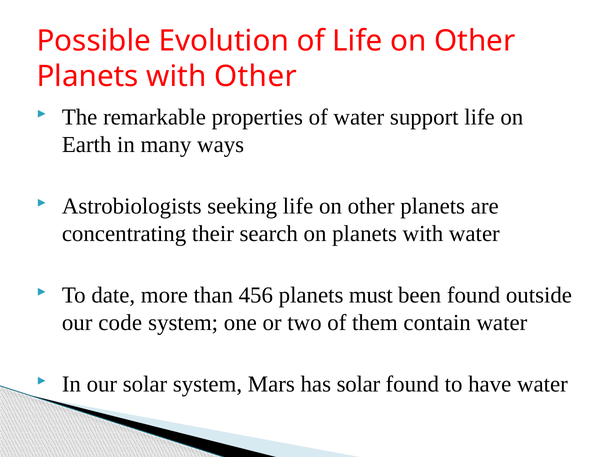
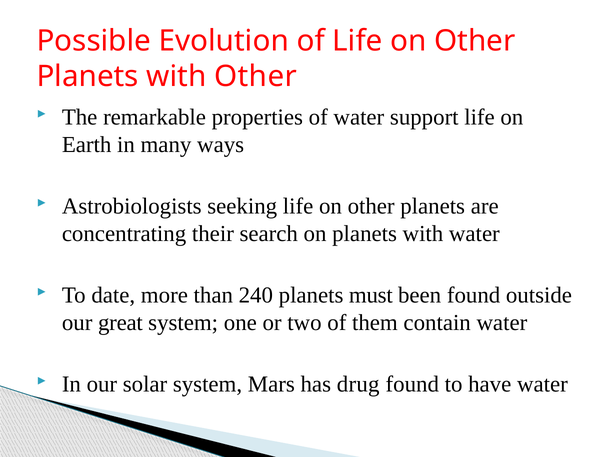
456: 456 -> 240
code: code -> great
has solar: solar -> drug
